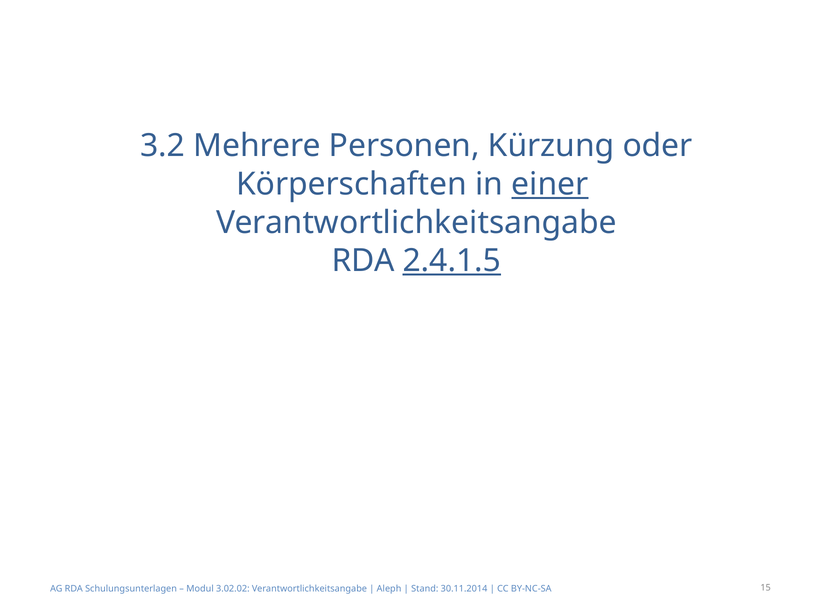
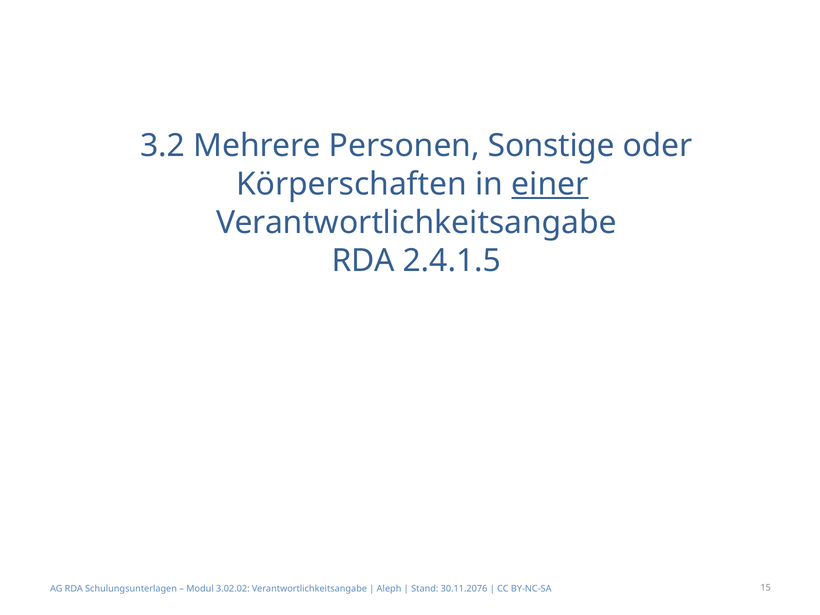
Kürzung: Kürzung -> Sonstige
2.4.1.5 underline: present -> none
30.11.2014: 30.11.2014 -> 30.11.2076
